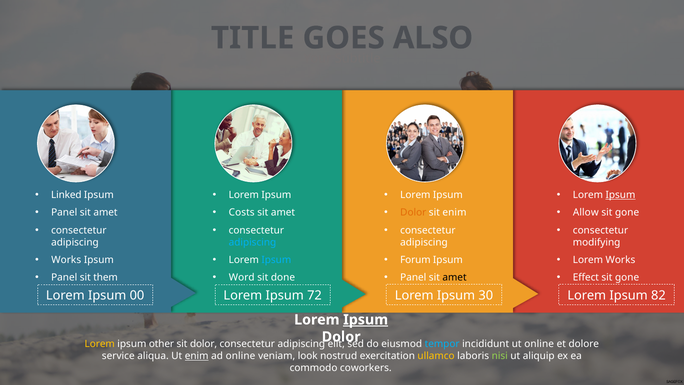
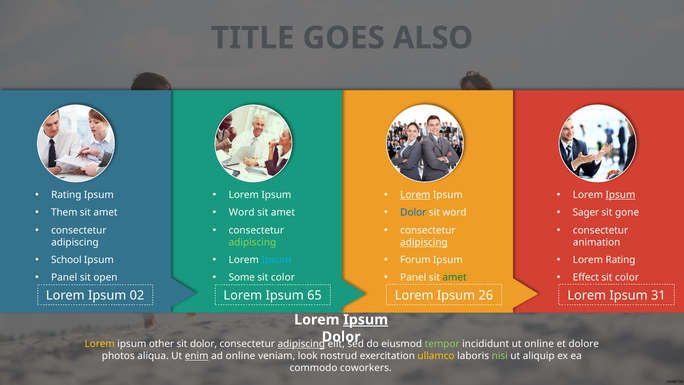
Linked at (66, 195): Linked -> Rating
Lorem at (415, 195) underline: none -> present
Panel at (64, 212): Panel -> Them
Costs at (242, 212): Costs -> Word
Dolor at (413, 212) colour: orange -> blue
sit enim: enim -> word
Allow: Allow -> Sager
adipiscing at (252, 242) colour: light blue -> light green
adipiscing at (424, 242) underline: none -> present
modifying: modifying -> animation
Works at (66, 260): Works -> School
Lorem Works: Works -> Rating
them: them -> open
Word: Word -> Some
done at (283, 277): done -> color
amet at (455, 277) colour: black -> green
gone at (627, 277): gone -> color
00: 00 -> 02
72: 72 -> 65
30: 30 -> 26
82: 82 -> 31
adipiscing at (301, 344) underline: none -> present
tempor colour: light blue -> light green
service: service -> photos
